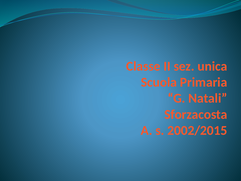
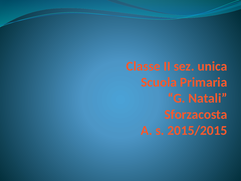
2002/2015: 2002/2015 -> 2015/2015
